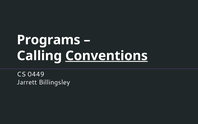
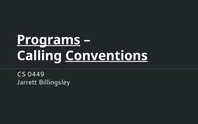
Programs underline: none -> present
